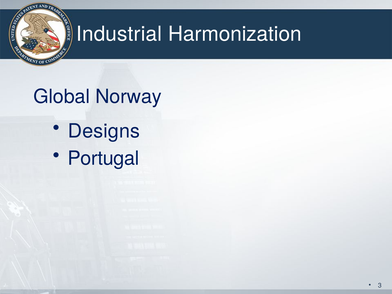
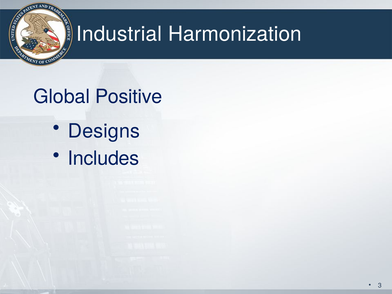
Norway: Norway -> Positive
Portugal: Portugal -> Includes
